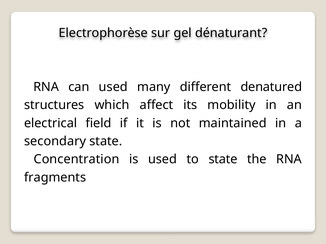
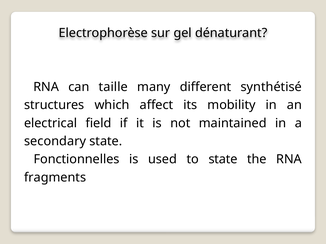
can used: used -> taille
denatured: denatured -> synthétisé
Concentration: Concentration -> Fonctionnelles
